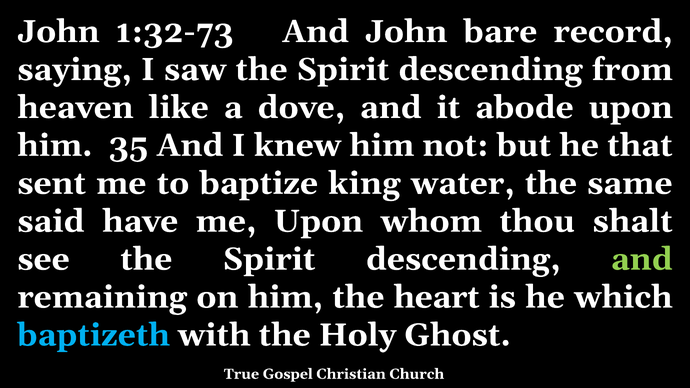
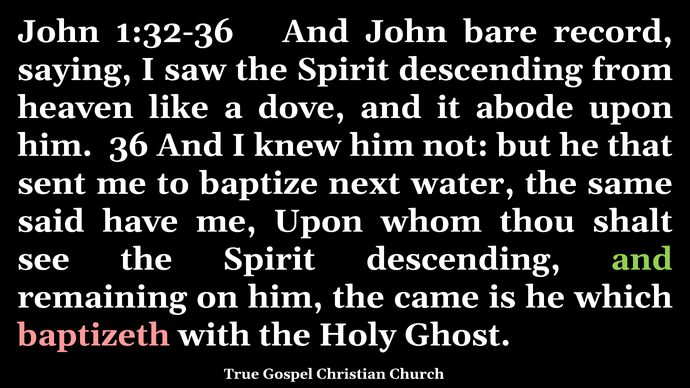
1:32-73: 1:32-73 -> 1:32-36
35: 35 -> 36
king: king -> next
heart: heart -> came
baptizeth colour: light blue -> pink
